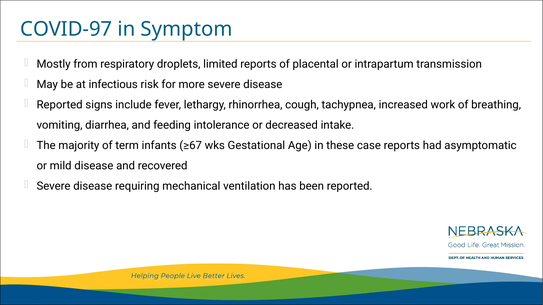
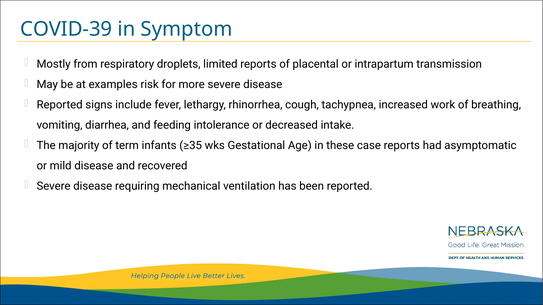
COVID-97: COVID-97 -> COVID-39
infectious: infectious -> examples
≥67: ≥67 -> ≥35
